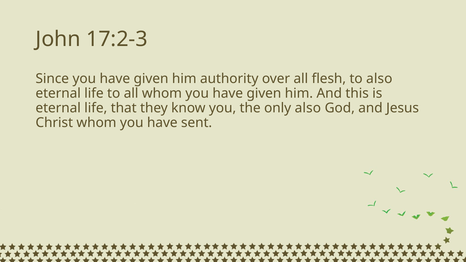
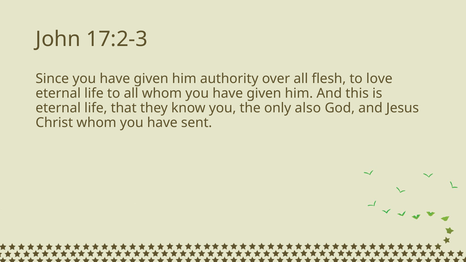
to also: also -> love
